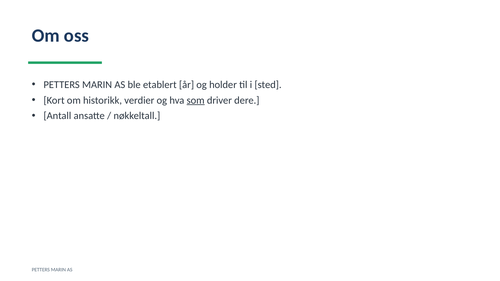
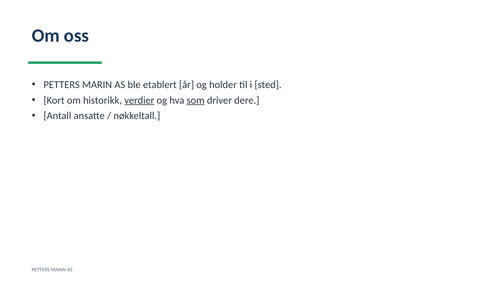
verdier underline: none -> present
